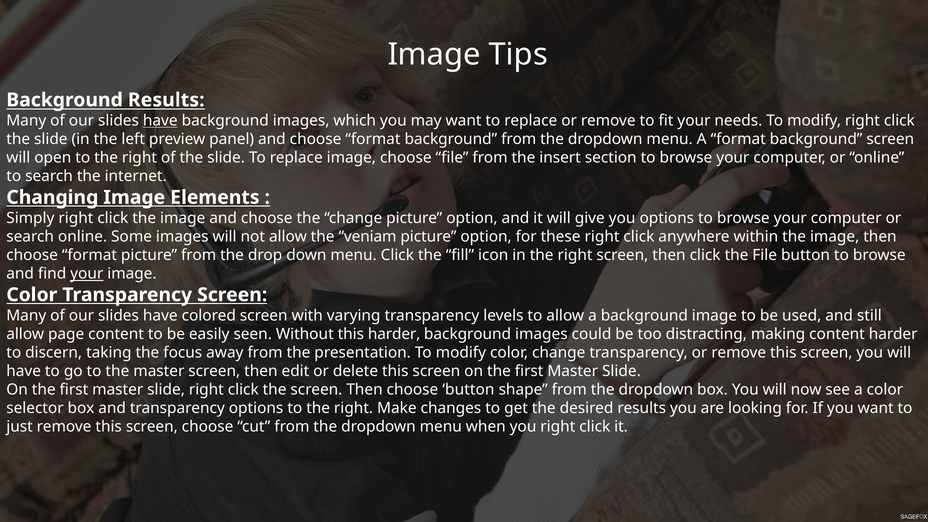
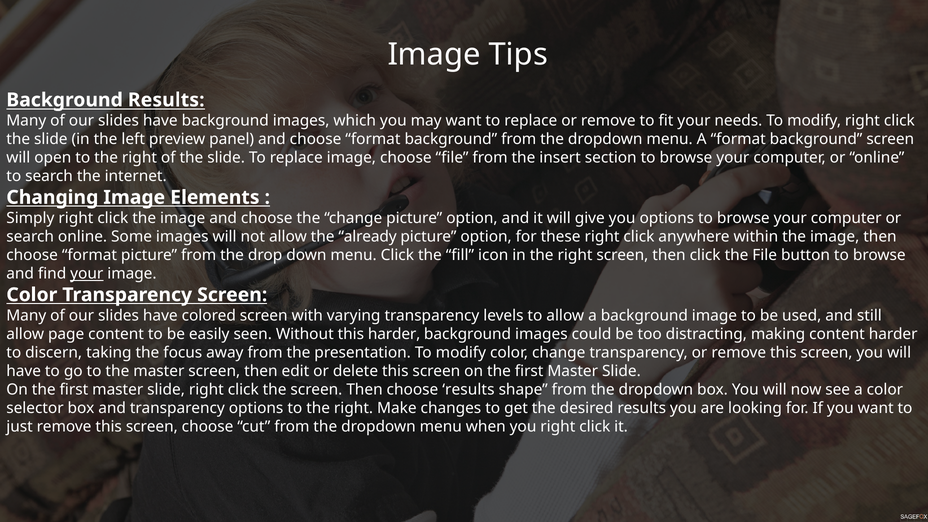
have at (160, 121) underline: present -> none
veniam: veniam -> already
choose button: button -> results
